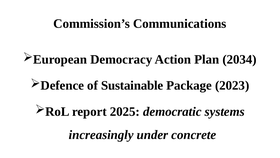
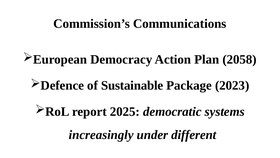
2034: 2034 -> 2058
concrete: concrete -> different
